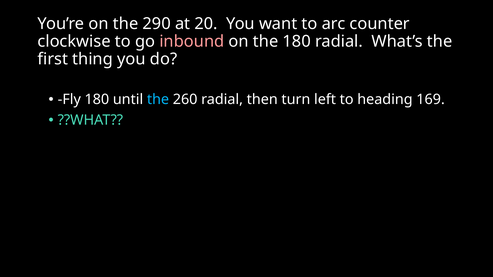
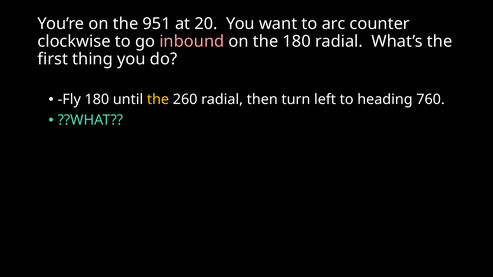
290: 290 -> 951
the at (158, 100) colour: light blue -> yellow
169: 169 -> 760
